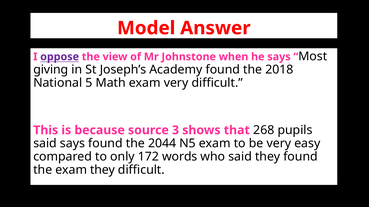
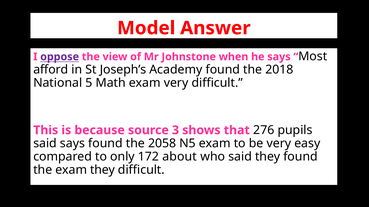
giving: giving -> afford
268: 268 -> 276
2044: 2044 -> 2058
words: words -> about
